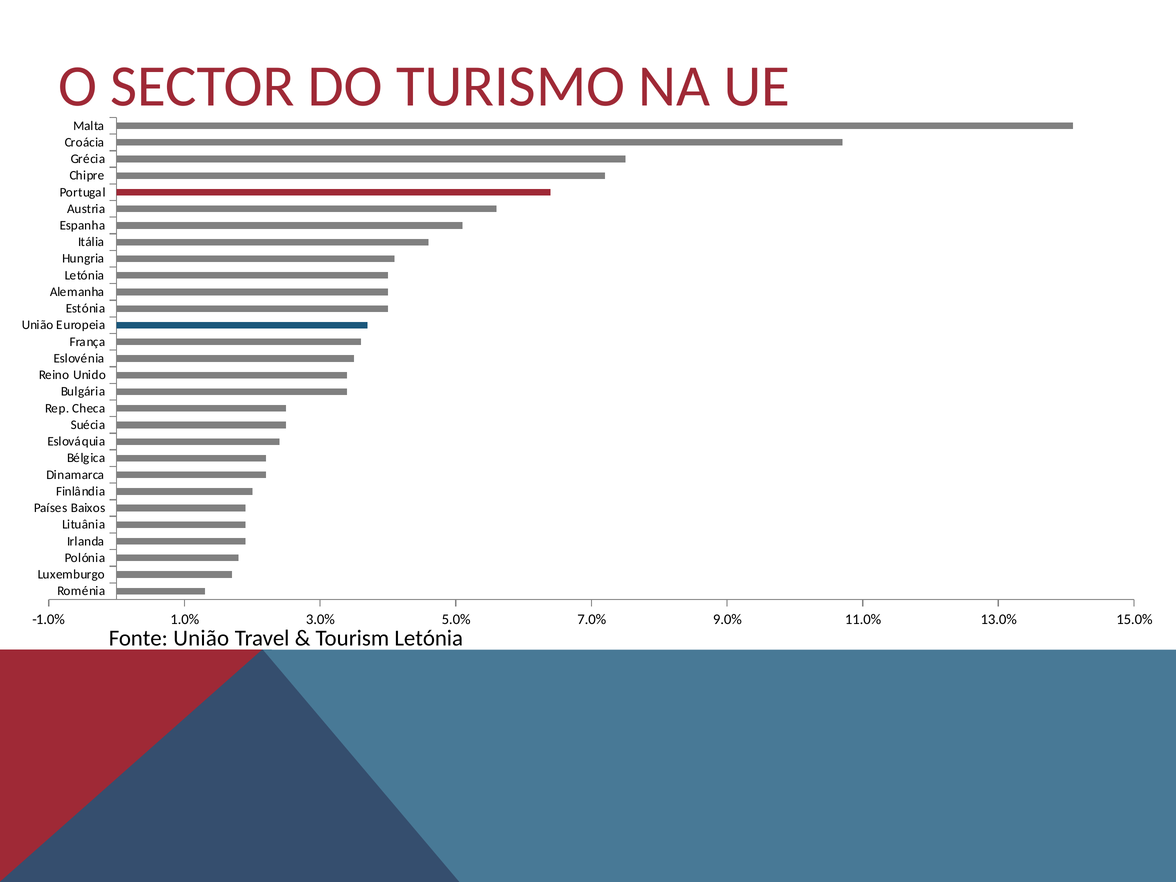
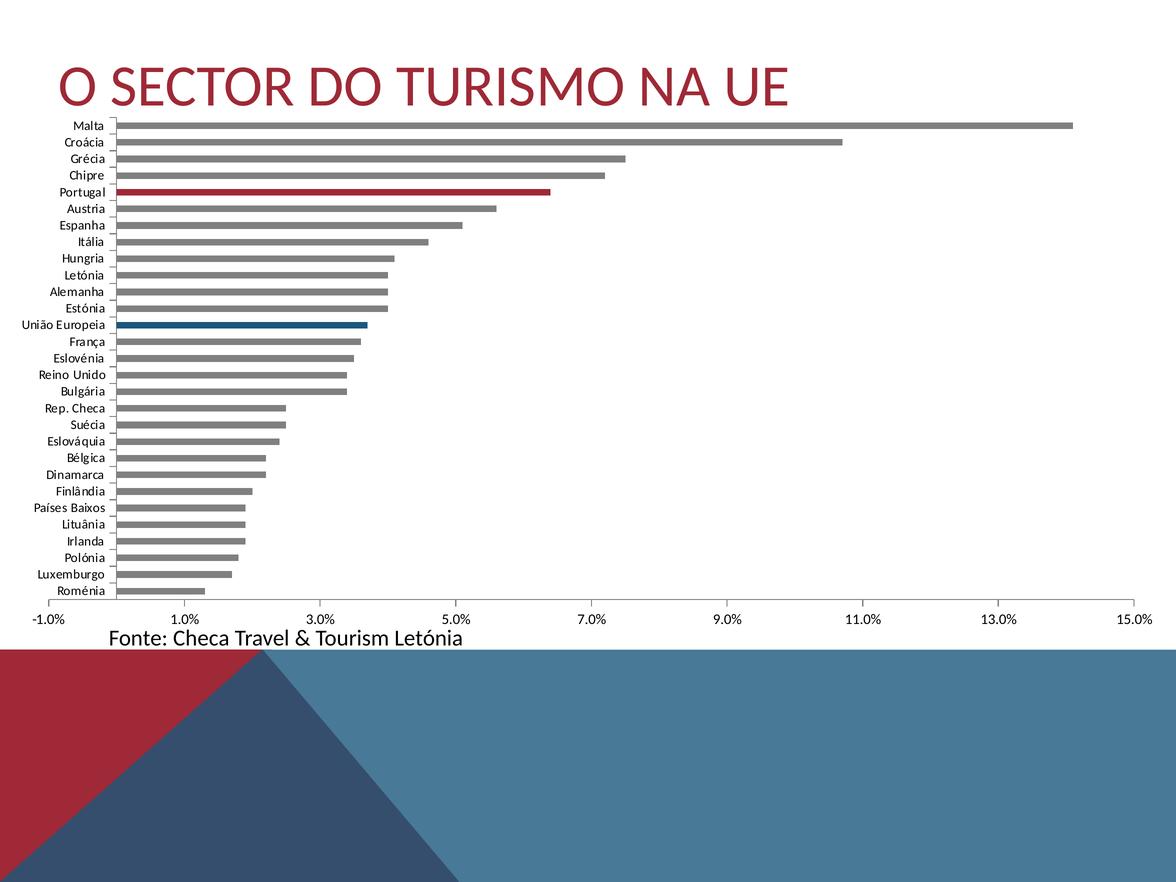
Fonte União: União -> Checa
